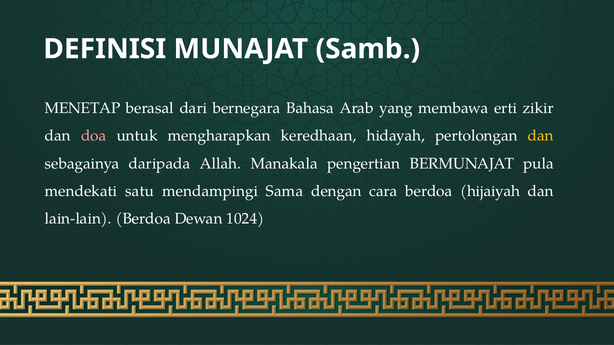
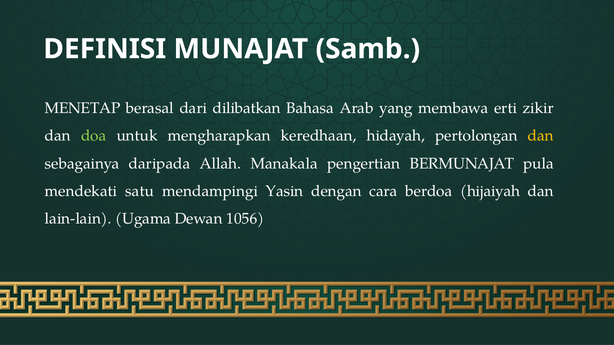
bernegara: bernegara -> dilibatkan
doa colour: pink -> light green
Sama: Sama -> Yasin
lain-lain Berdoa: Berdoa -> Ugama
1024: 1024 -> 1056
